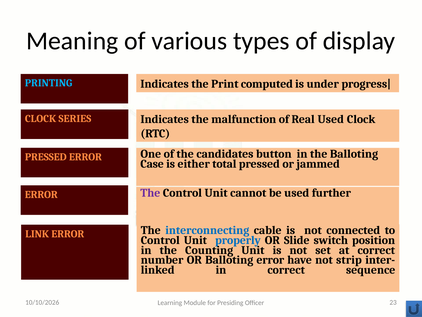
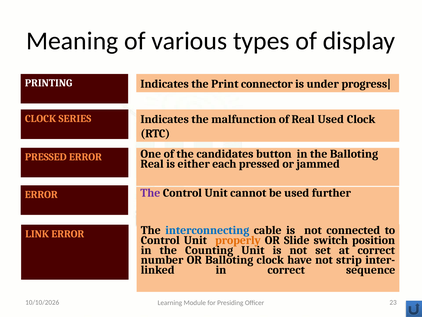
PRINTING colour: light blue -> white
computed: computed -> connector
Case at (152, 164): Case -> Real
total: total -> each
properly colour: blue -> orange
Balloting error: error -> clock
